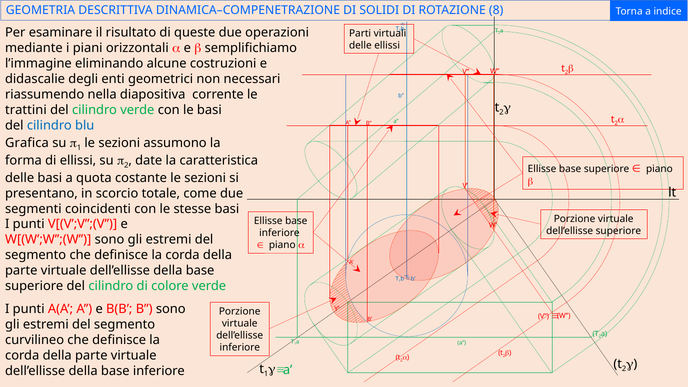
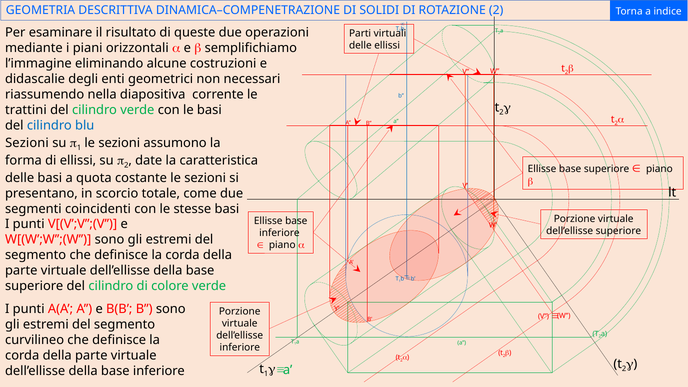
ROTAZIONE 8: 8 -> 2
Grafica at (27, 143): Grafica -> Sezioni
